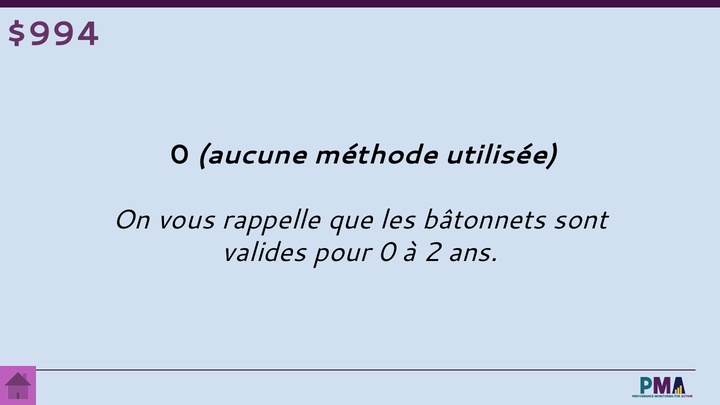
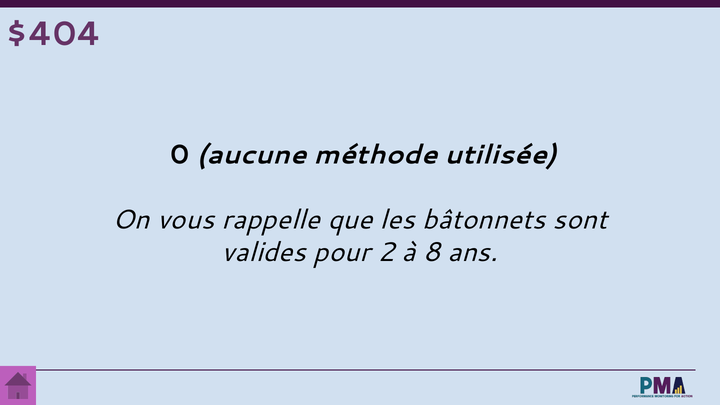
$994: $994 -> $404
pour 0: 0 -> 2
2: 2 -> 8
